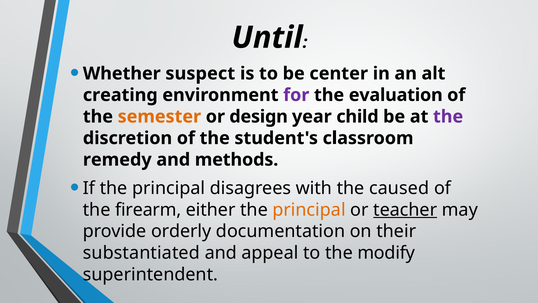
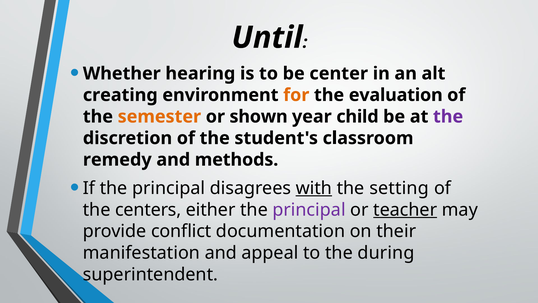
suspect: suspect -> hearing
for colour: purple -> orange
design: design -> shown
with underline: none -> present
caused: caused -> setting
firearm: firearm -> centers
principal at (309, 210) colour: orange -> purple
orderly: orderly -> conflict
substantiated: substantiated -> manifestation
modify: modify -> during
